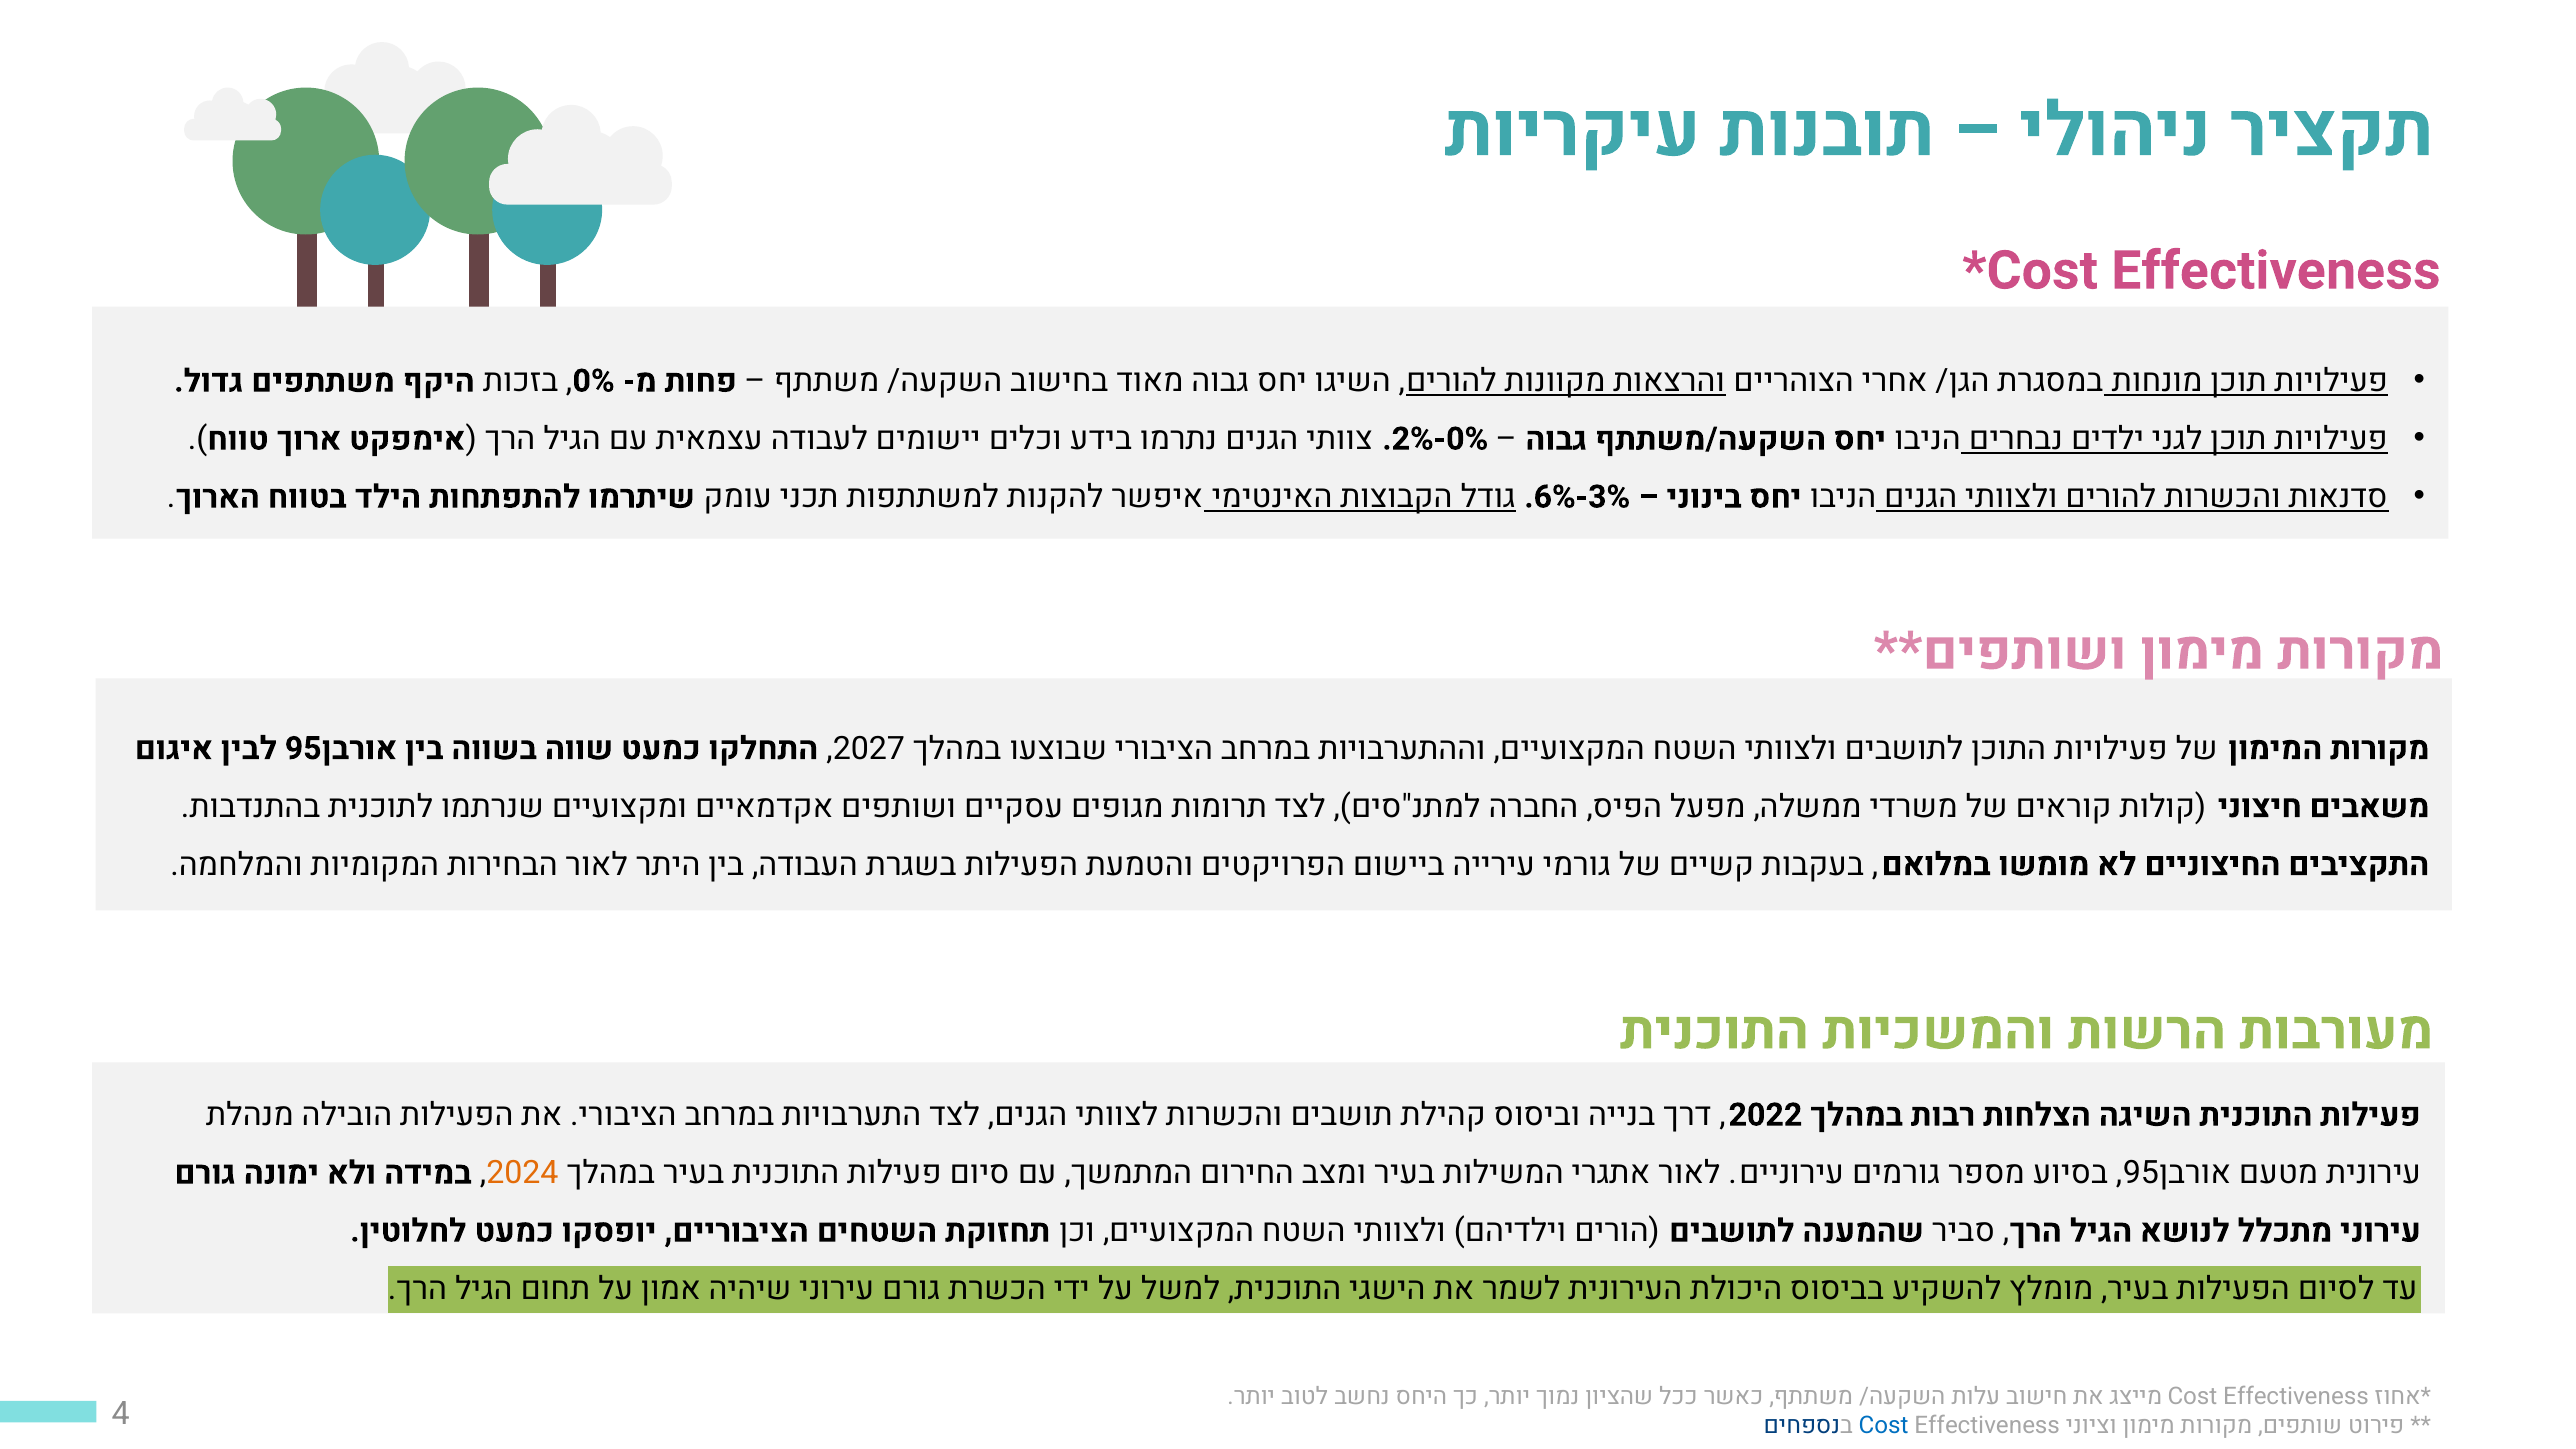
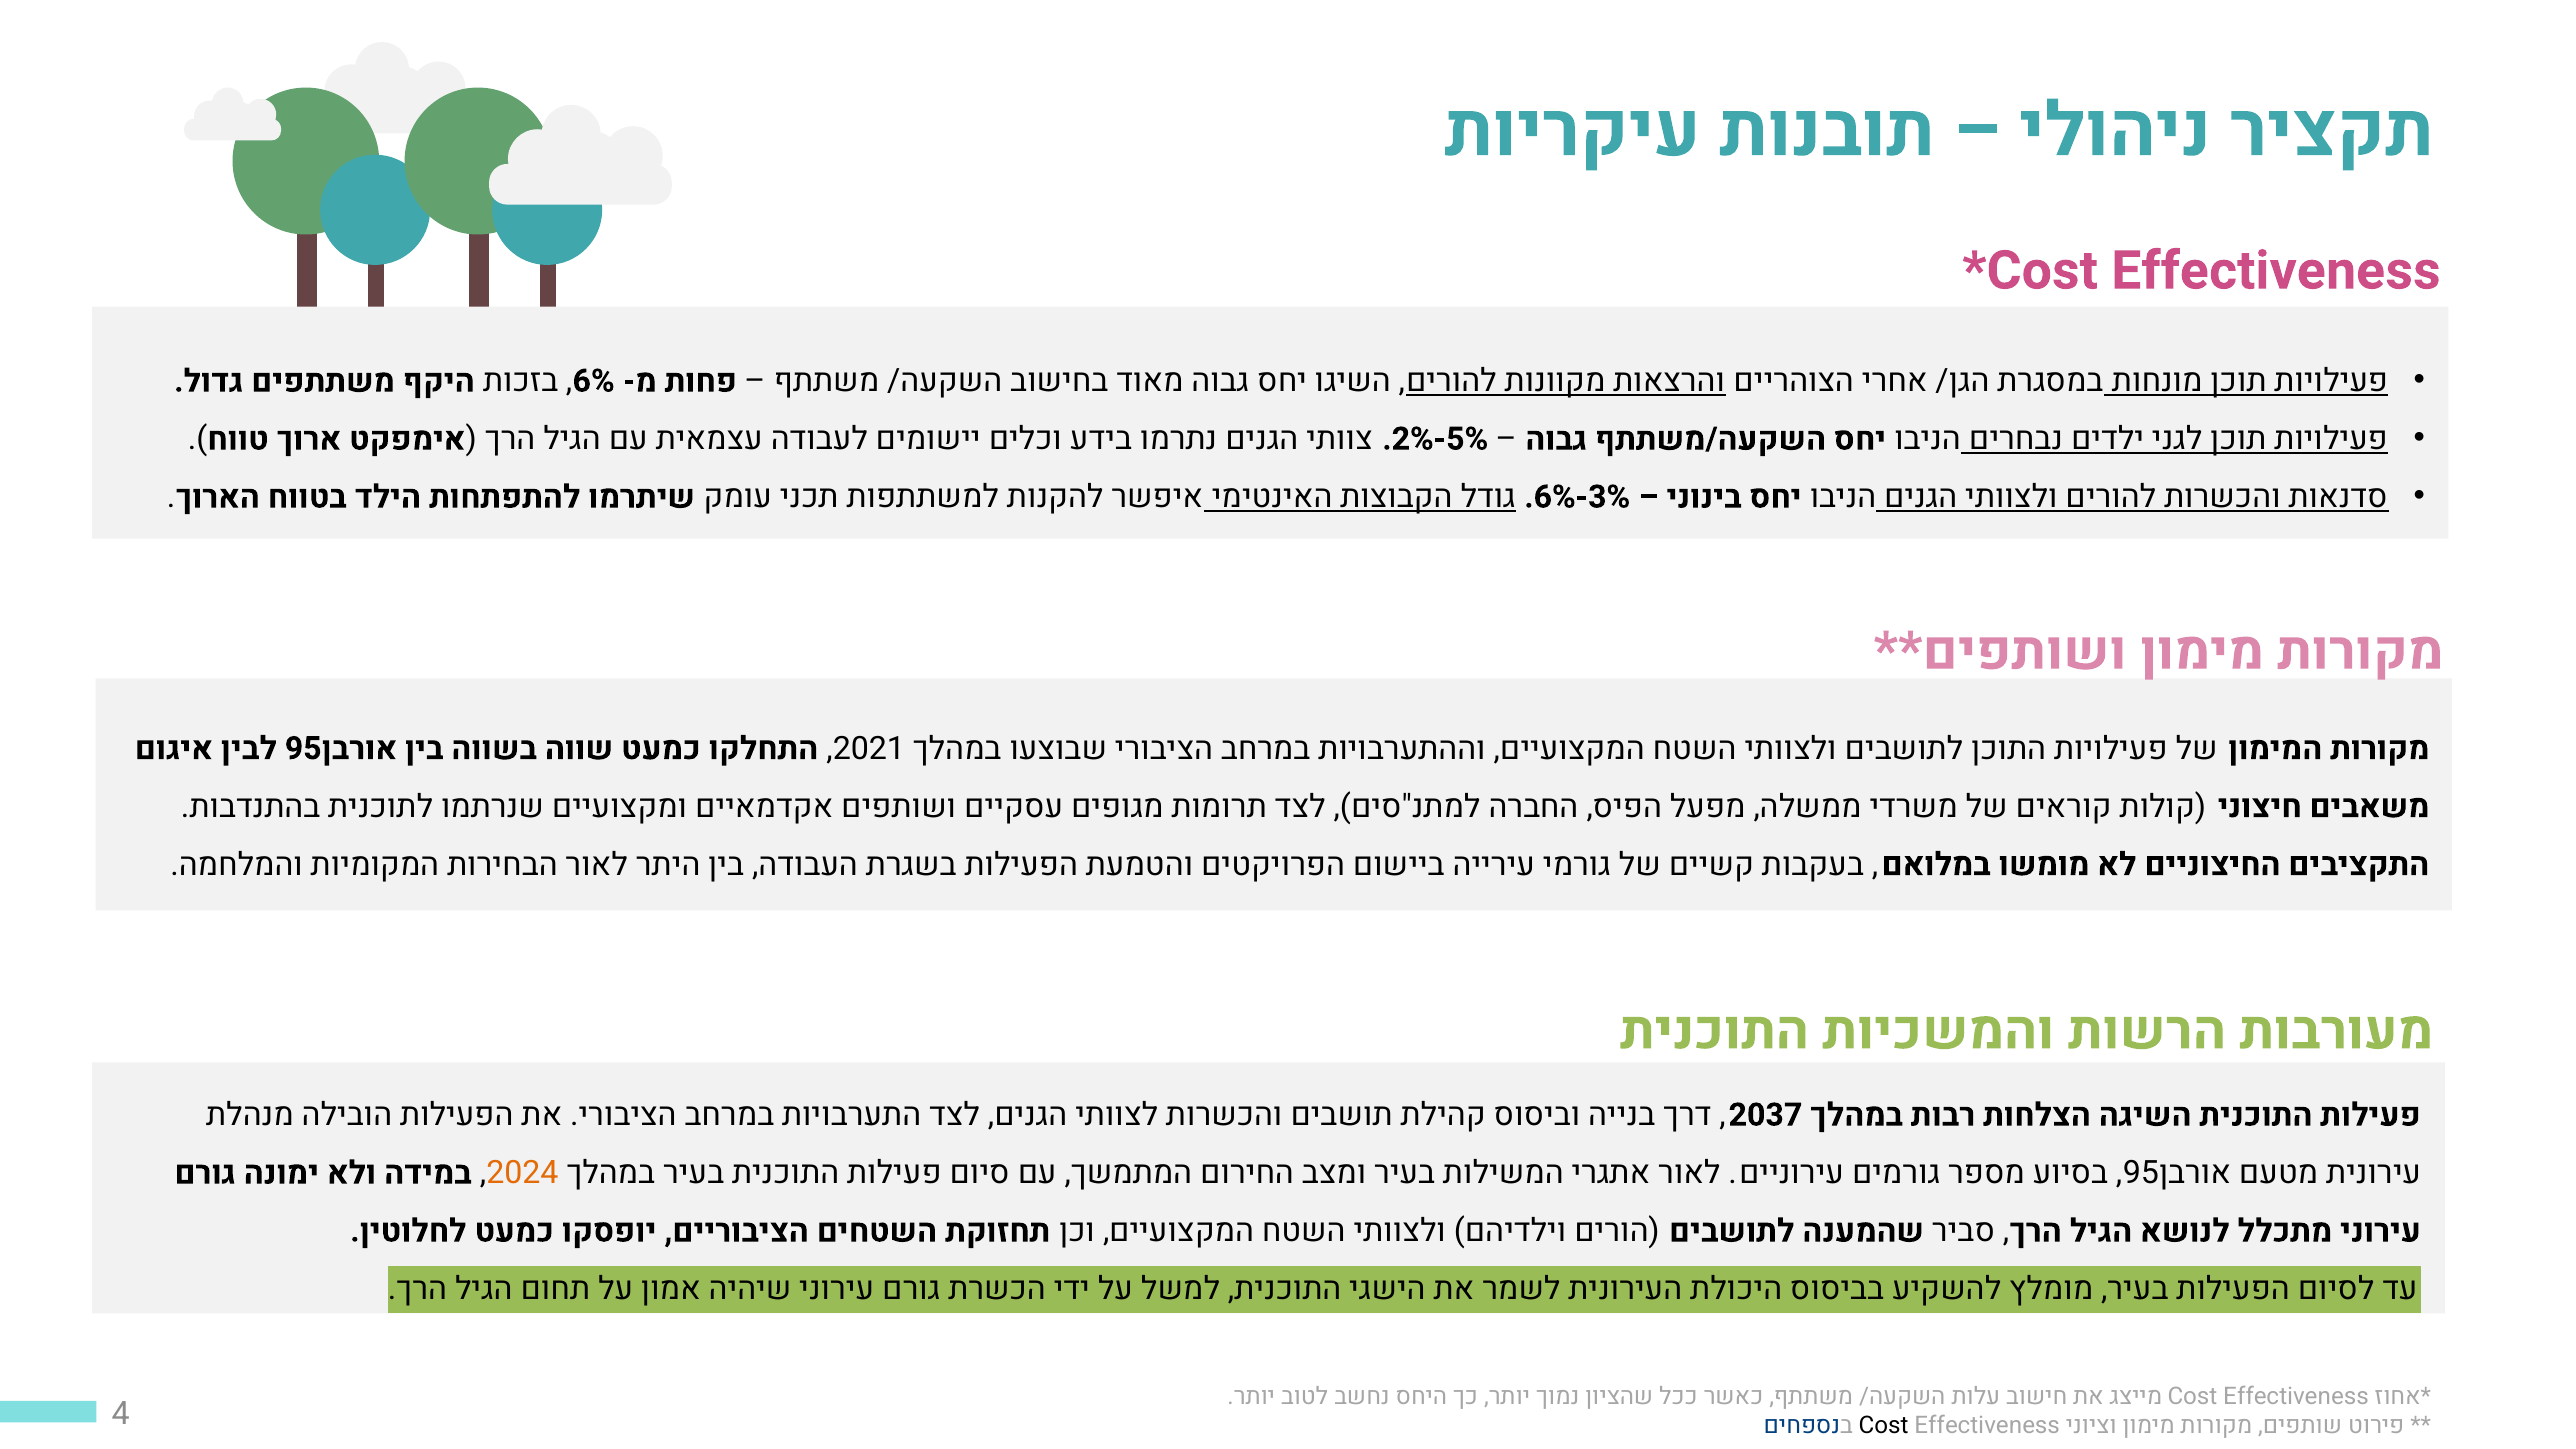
0% at (594, 381): 0% -> 6%
0% at (1467, 439): 0% -> 5%
2027: 2027 -> 2021
2022: 2022 -> 2037
Cost at (1884, 1425) colour: blue -> black
